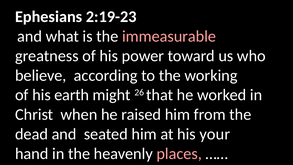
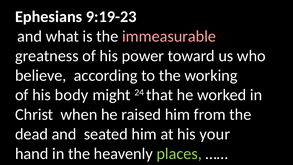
2:19-23: 2:19-23 -> 9:19-23
earth: earth -> body
26: 26 -> 24
places colour: pink -> light green
